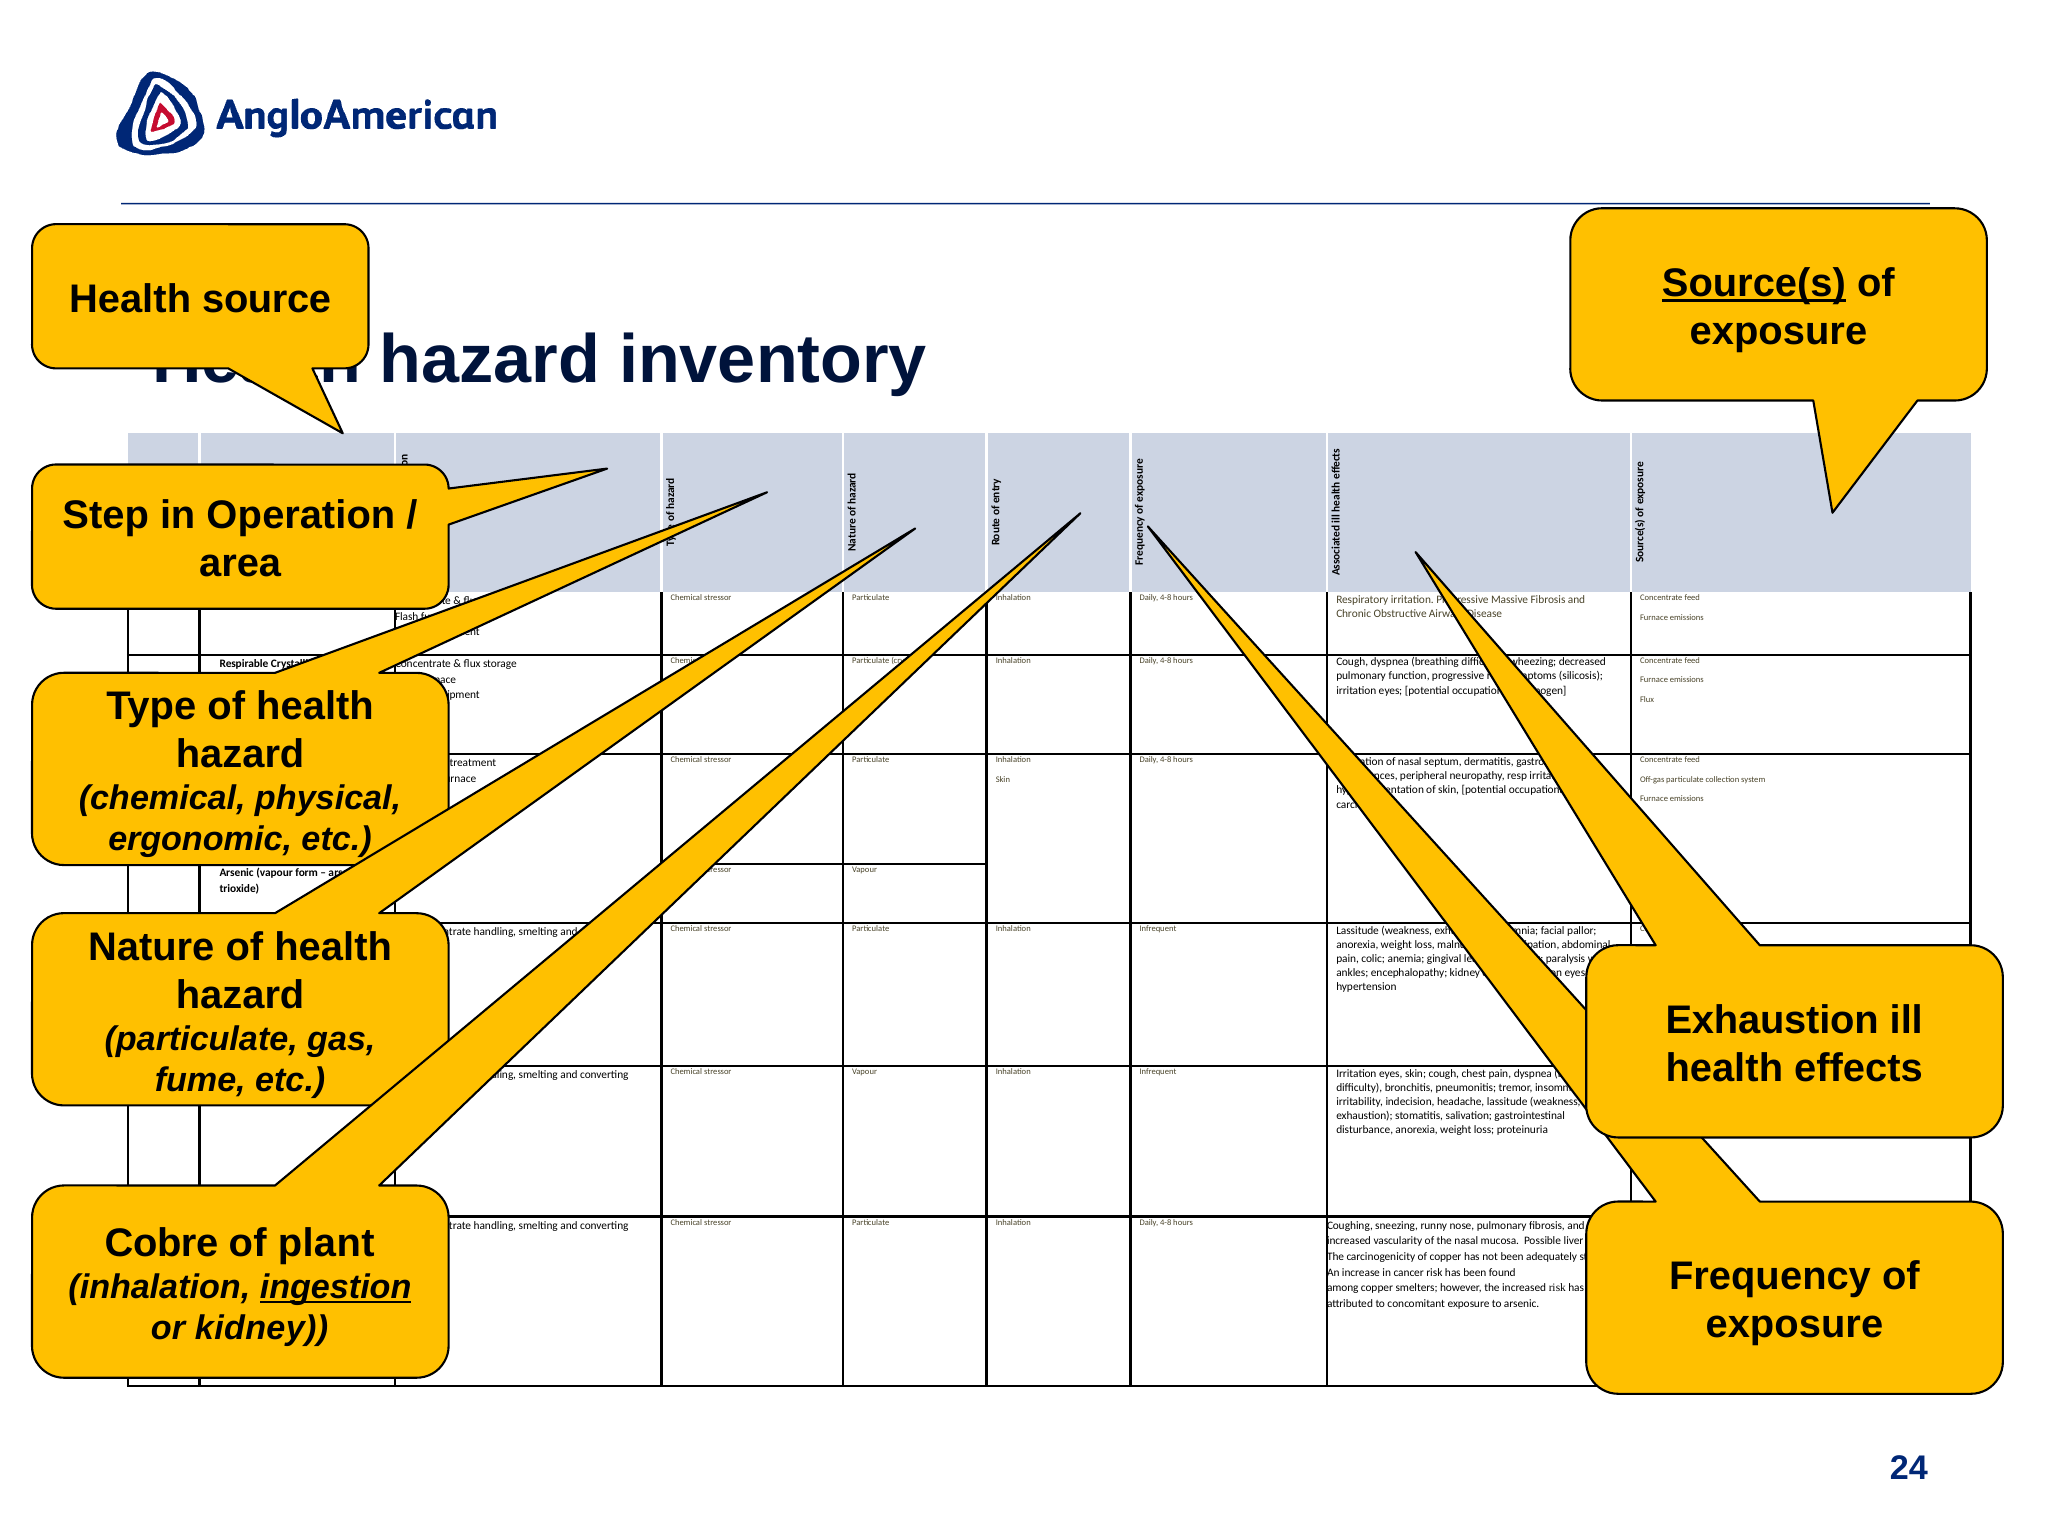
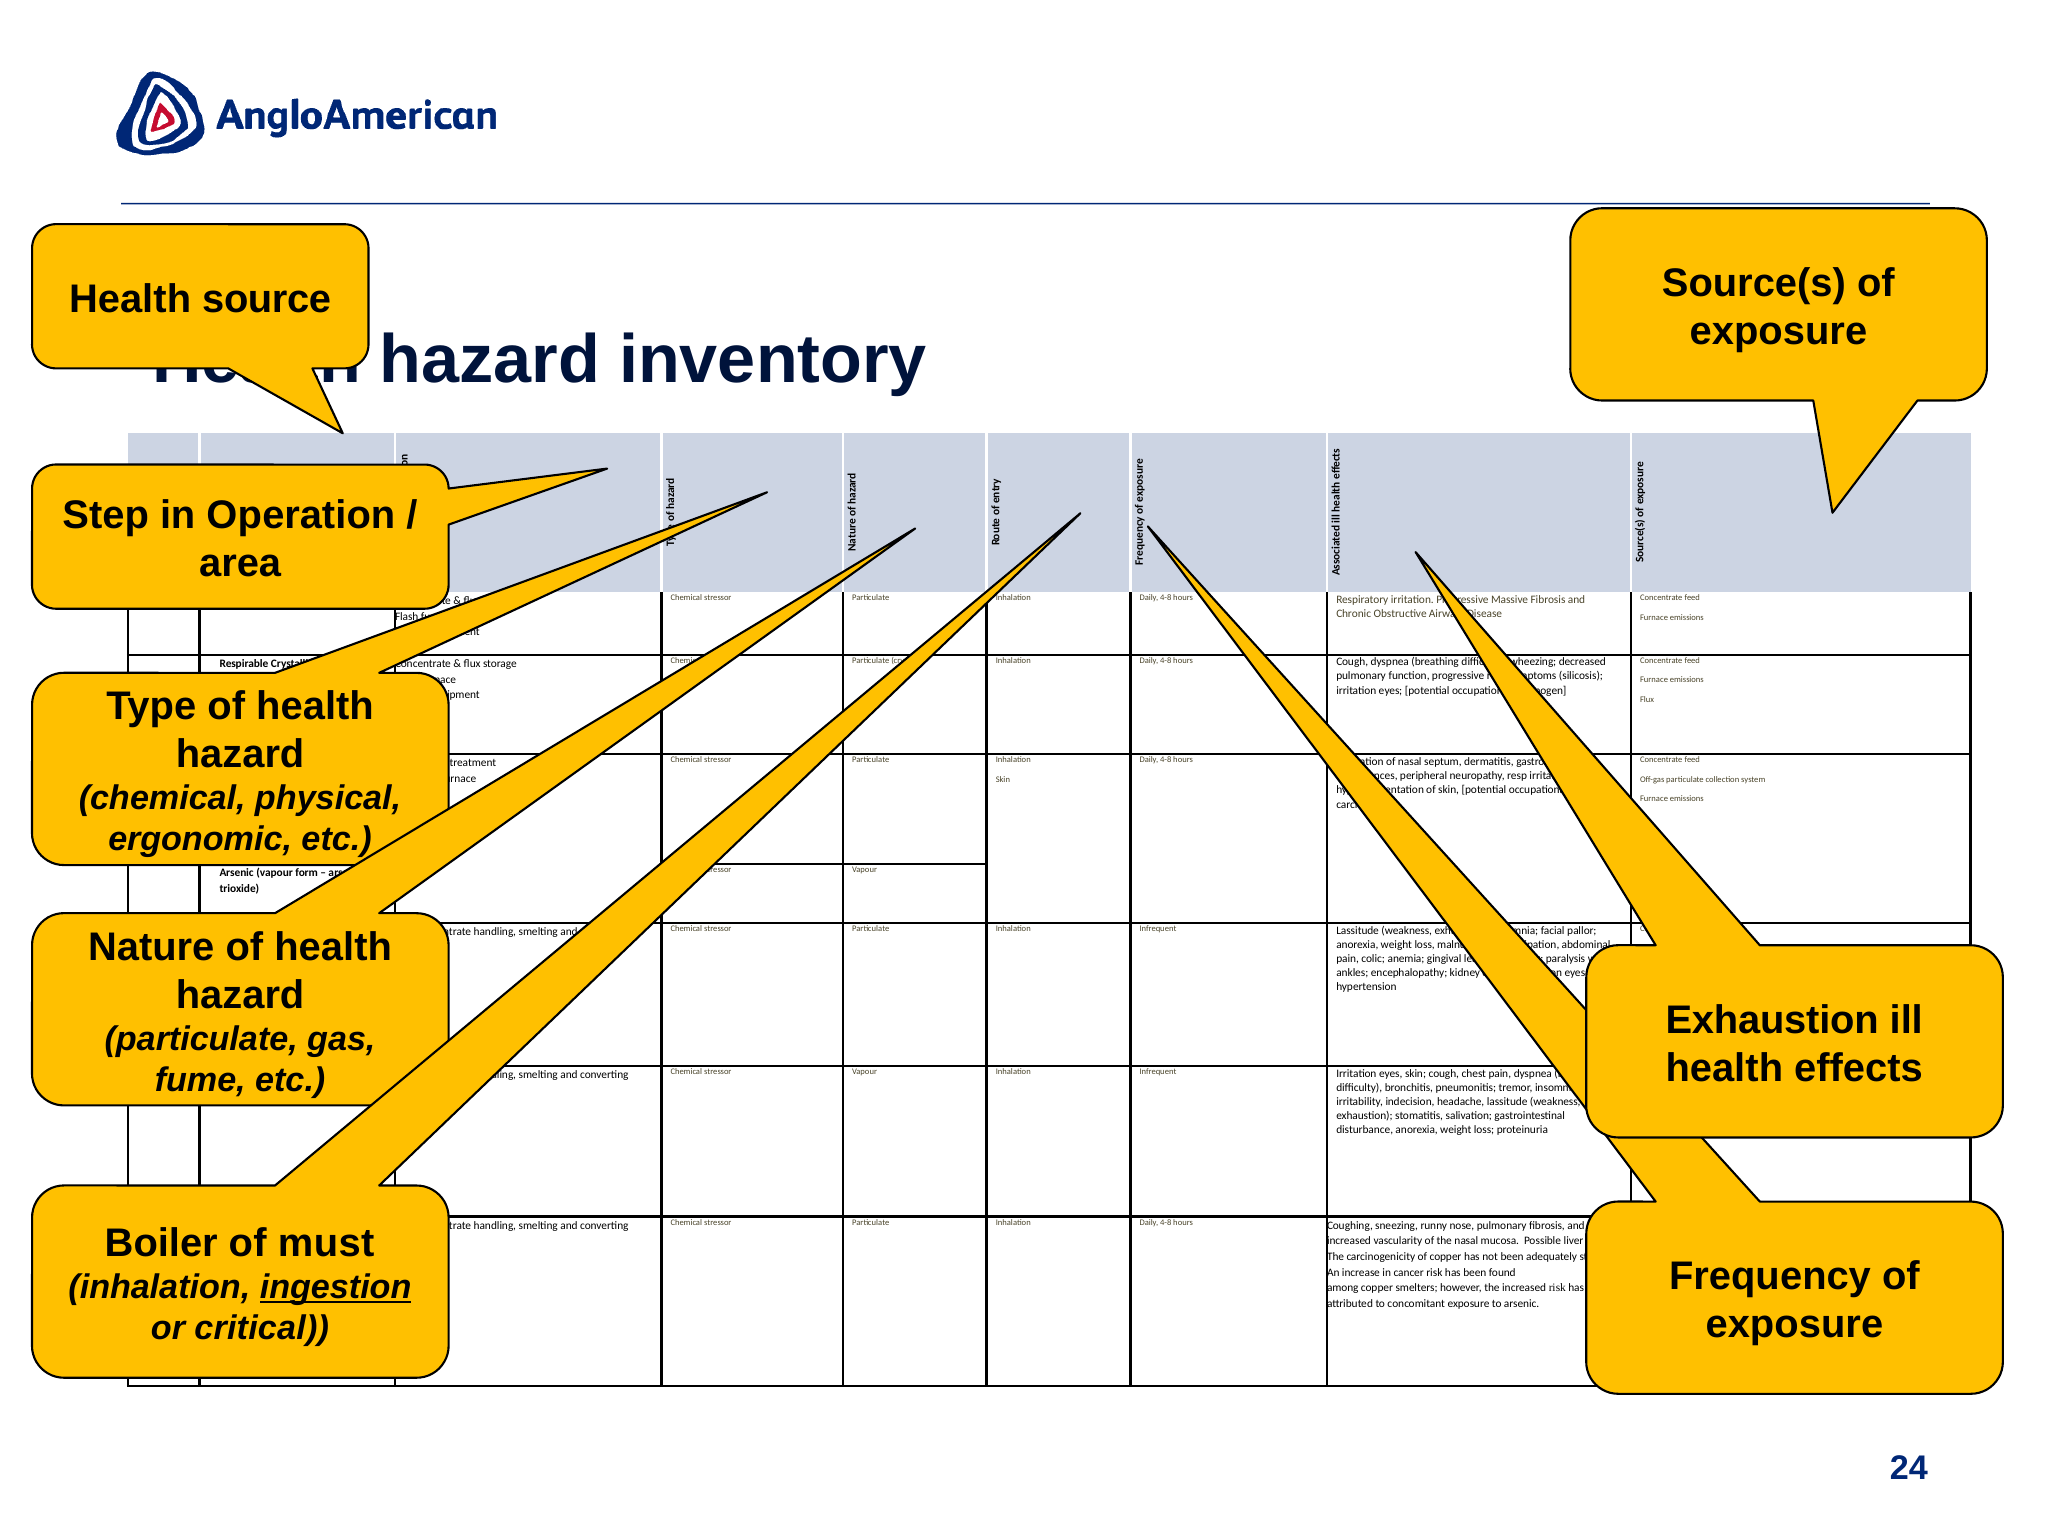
Source(s underline: present -> none
Cobre at (161, 1244): Cobre -> Boiler
plant: plant -> must
or kidney: kidney -> critical
